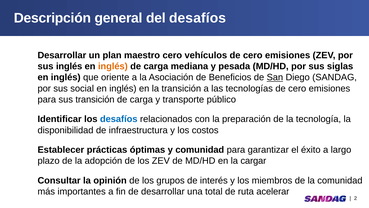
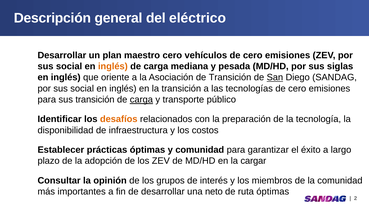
del desafíos: desafíos -> eléctrico
inglés at (69, 66): inglés -> social
de Beneficios: Beneficios -> Transición
carga at (141, 99) underline: none -> present
desafíos at (119, 119) colour: blue -> orange
total: total -> neto
ruta acelerar: acelerar -> óptimas
